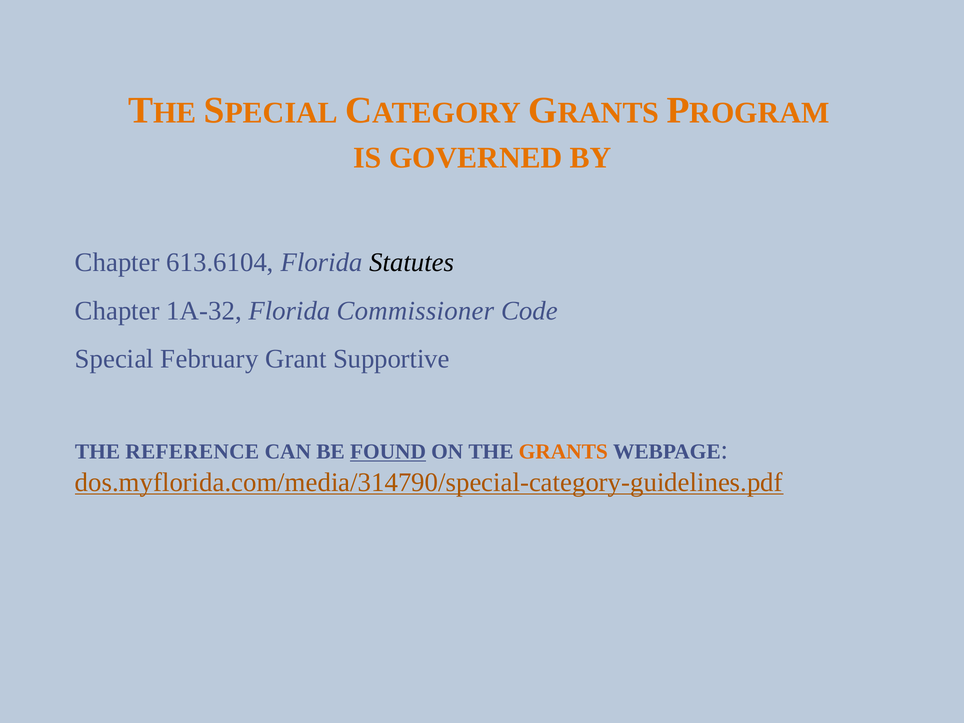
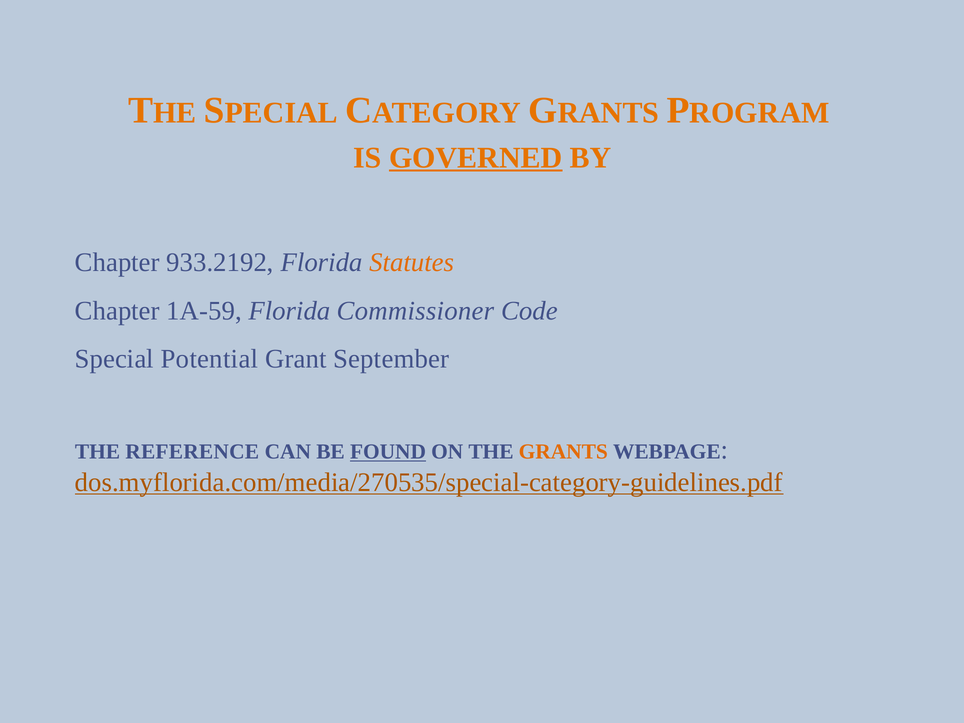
GOVERNED underline: none -> present
613.6104: 613.6104 -> 933.2192
Statutes colour: black -> orange
1A-32: 1A-32 -> 1A-59
February: February -> Potential
Supportive: Supportive -> September
dos.myflorida.com/media/314790/special-category-guidelines.pdf: dos.myflorida.com/media/314790/special-category-guidelines.pdf -> dos.myflorida.com/media/270535/special-category-guidelines.pdf
